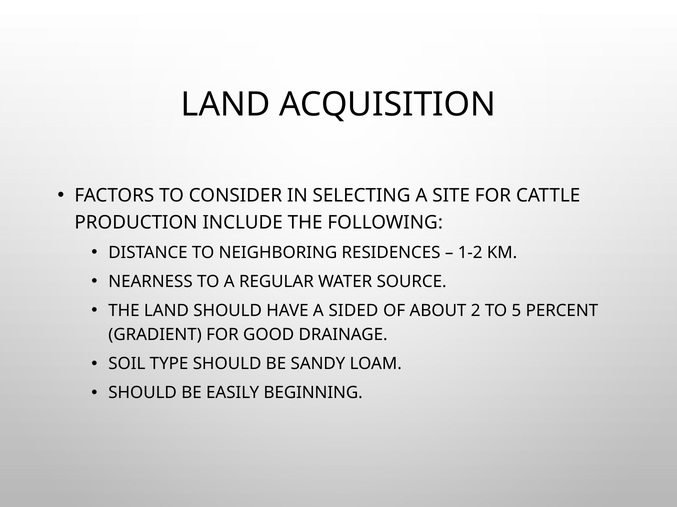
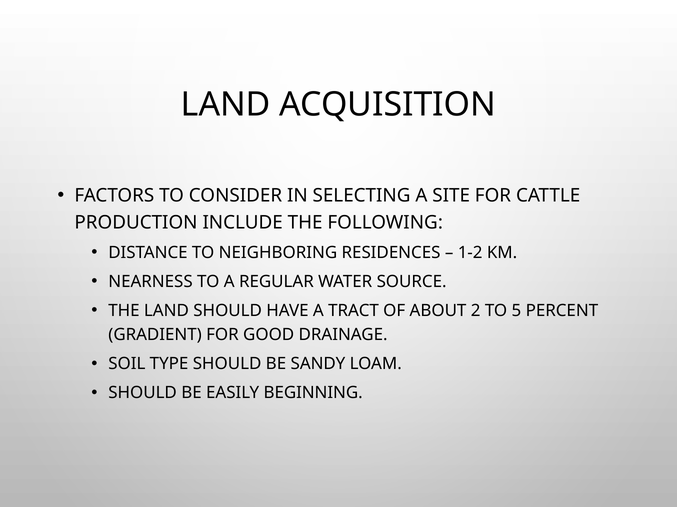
SIDED: SIDED -> TRACT
